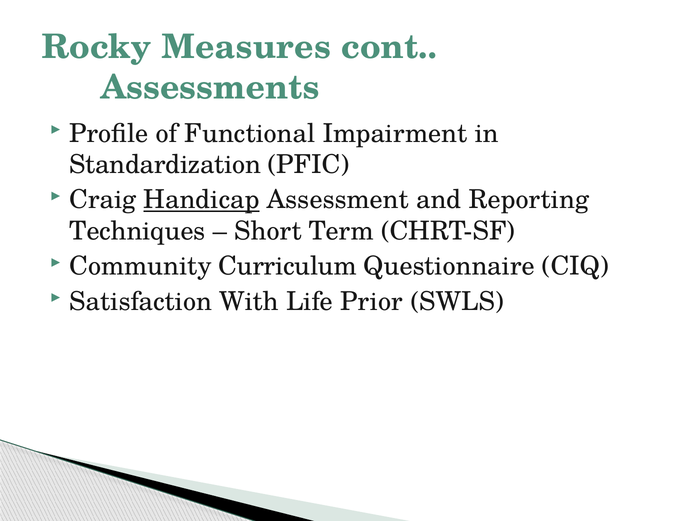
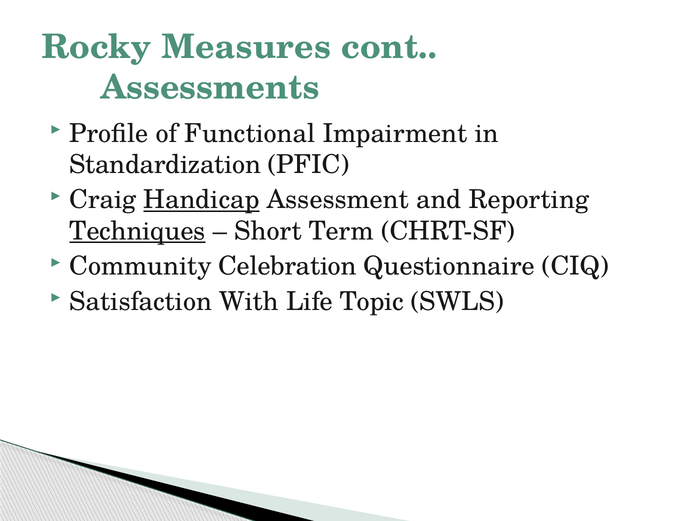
Techniques underline: none -> present
Curriculum: Curriculum -> Celebration
Prior: Prior -> Topic
